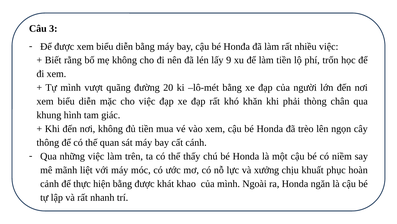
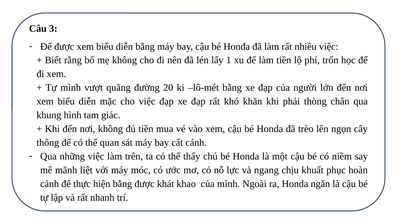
9: 9 -> 1
xưởng: xưởng -> ngang
